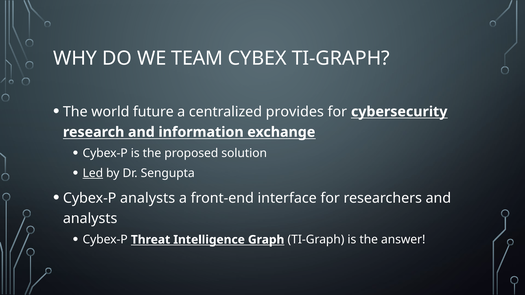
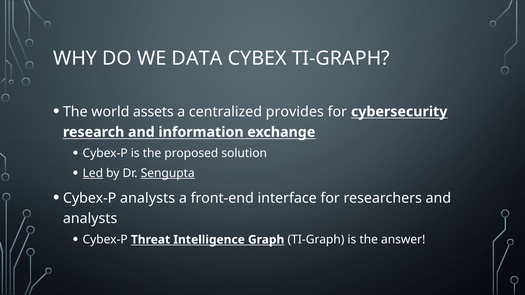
TEAM: TEAM -> DATA
future: future -> assets
Sengupta underline: none -> present
